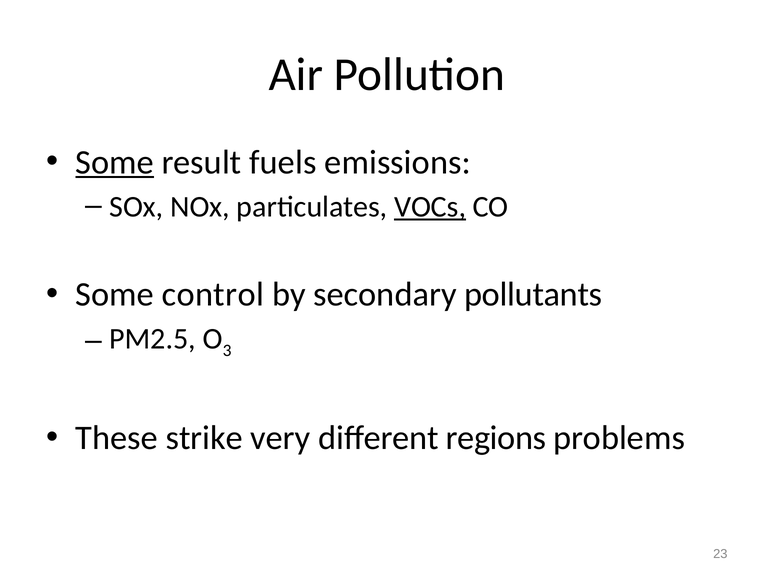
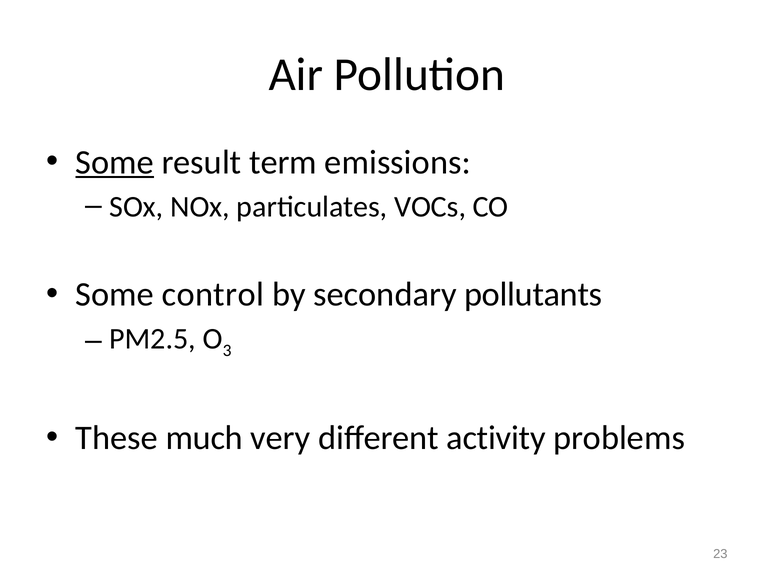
fuels: fuels -> term
VOCs underline: present -> none
strike: strike -> much
regions: regions -> activity
